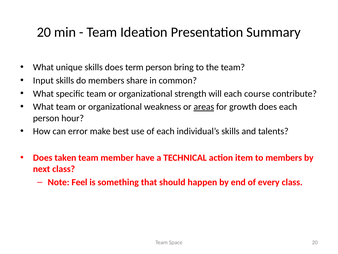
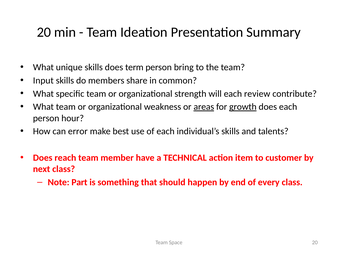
course: course -> review
growth underline: none -> present
taken: taken -> reach
to members: members -> customer
Feel: Feel -> Part
